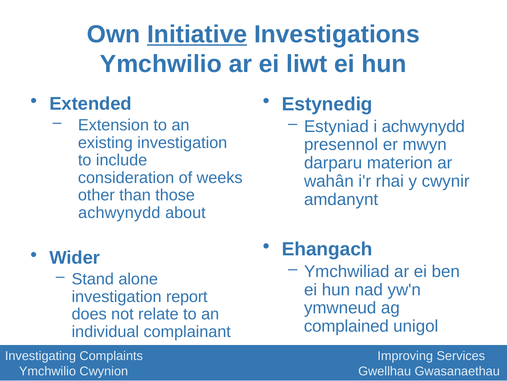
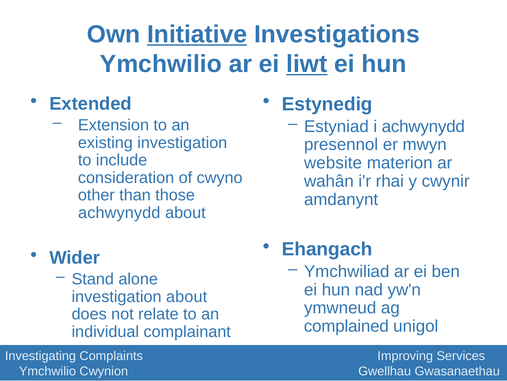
liwt underline: none -> present
darparu: darparu -> website
weeks: weeks -> cwyno
investigation report: report -> about
